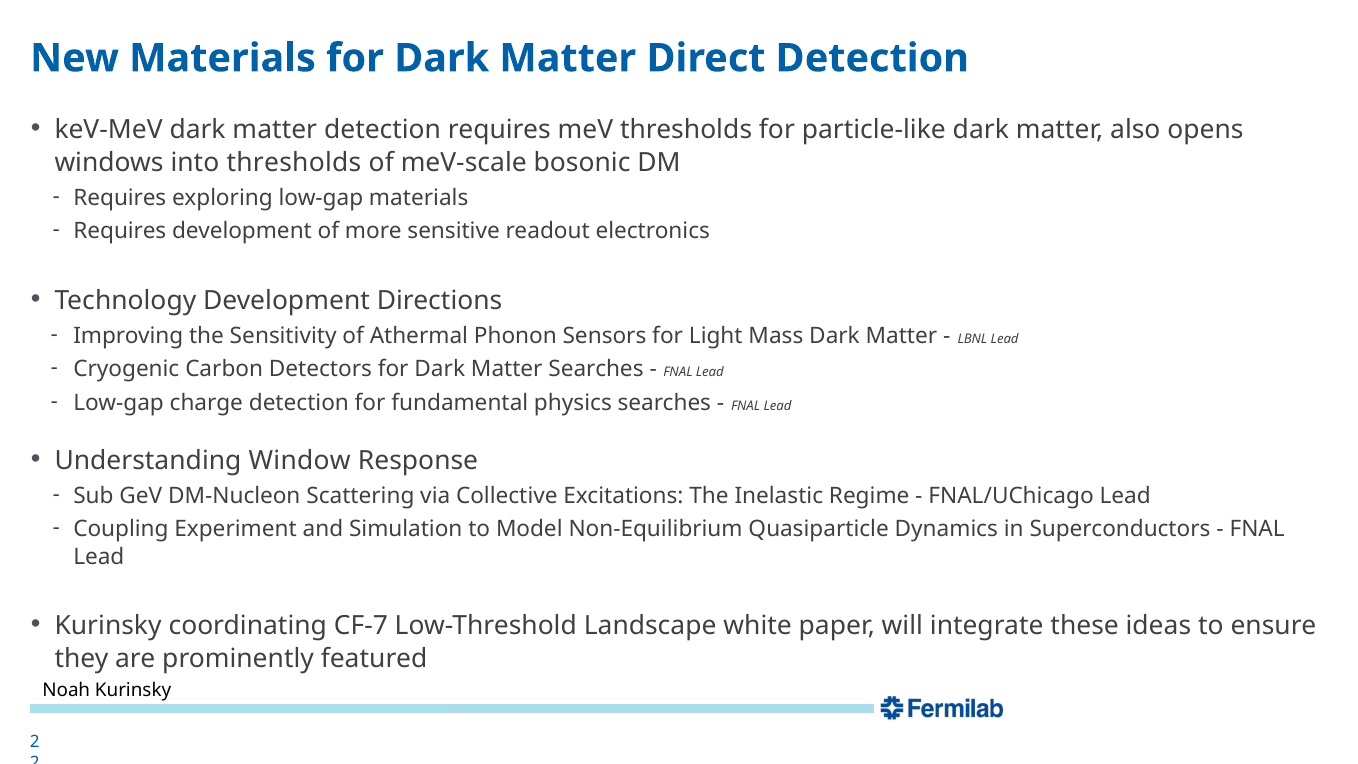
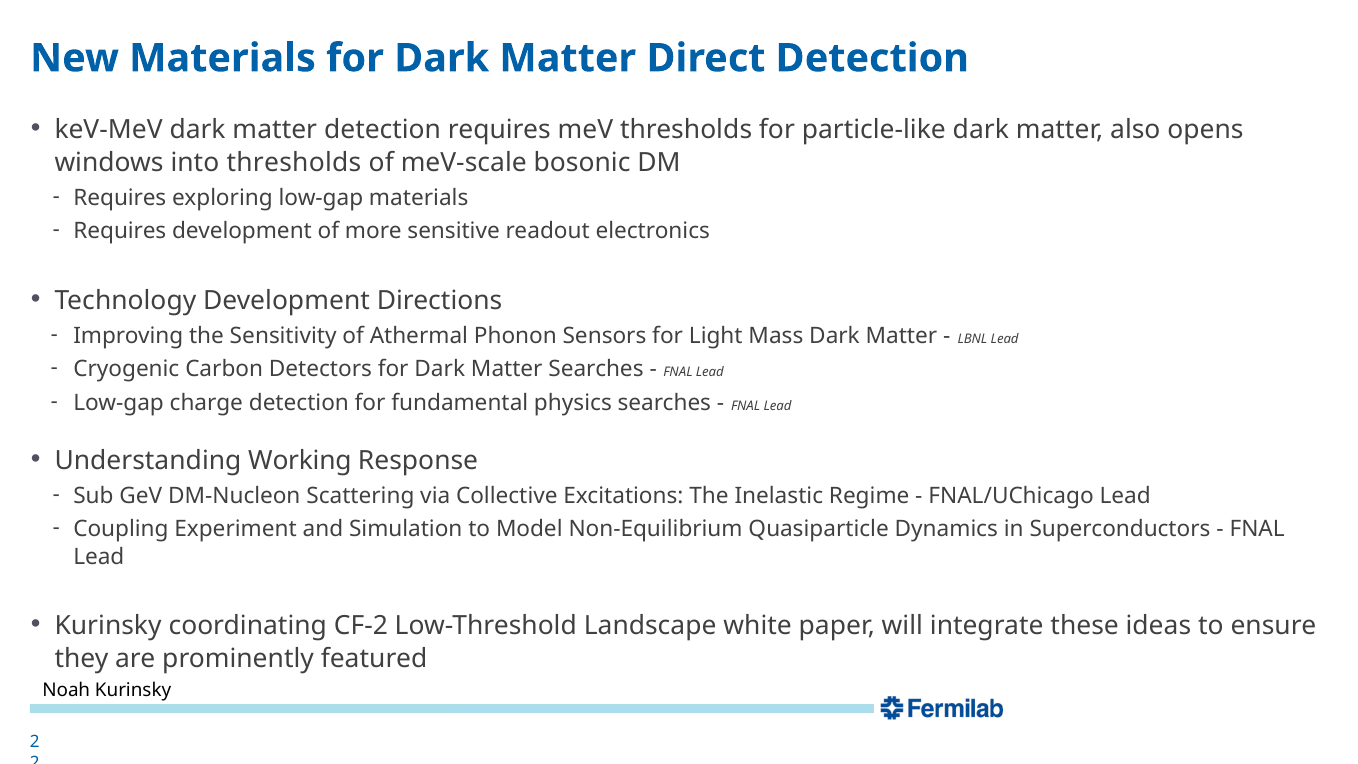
Window: Window -> Working
CF-7: CF-7 -> CF-2
